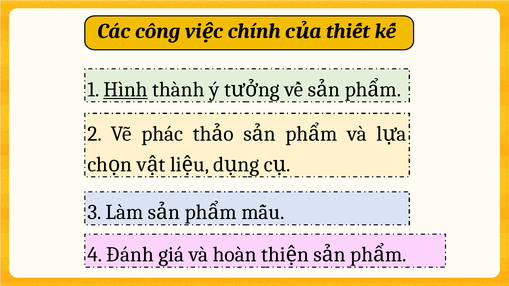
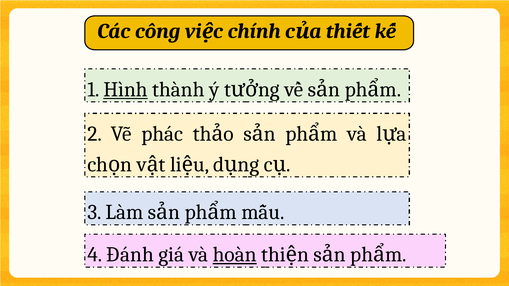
hoàn underline: none -> present
